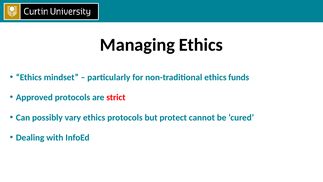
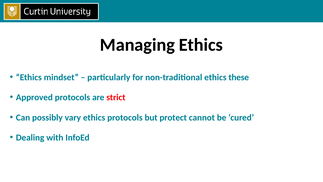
funds: funds -> these
